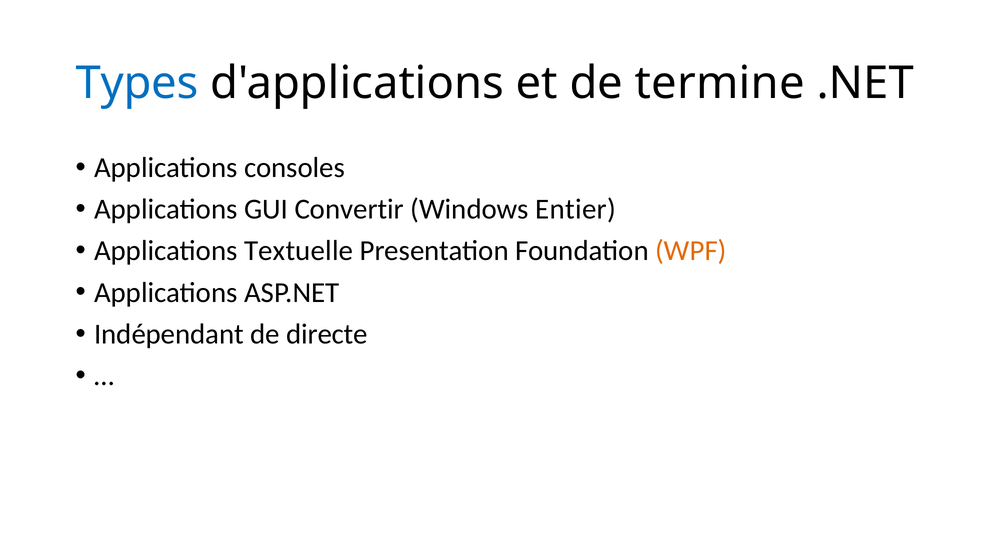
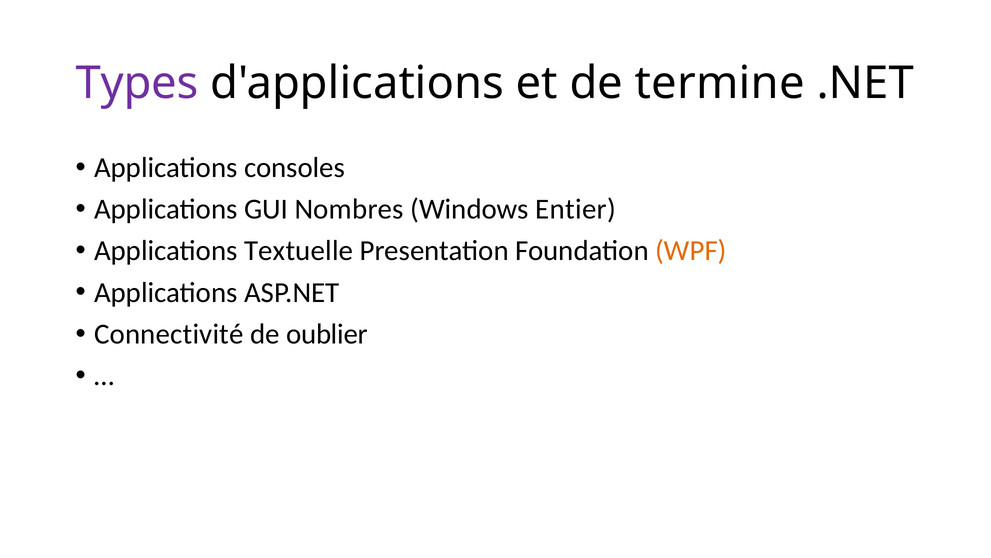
Types colour: blue -> purple
Convertir: Convertir -> Nombres
Indépendant: Indépendant -> Connectivité
directe: directe -> oublier
